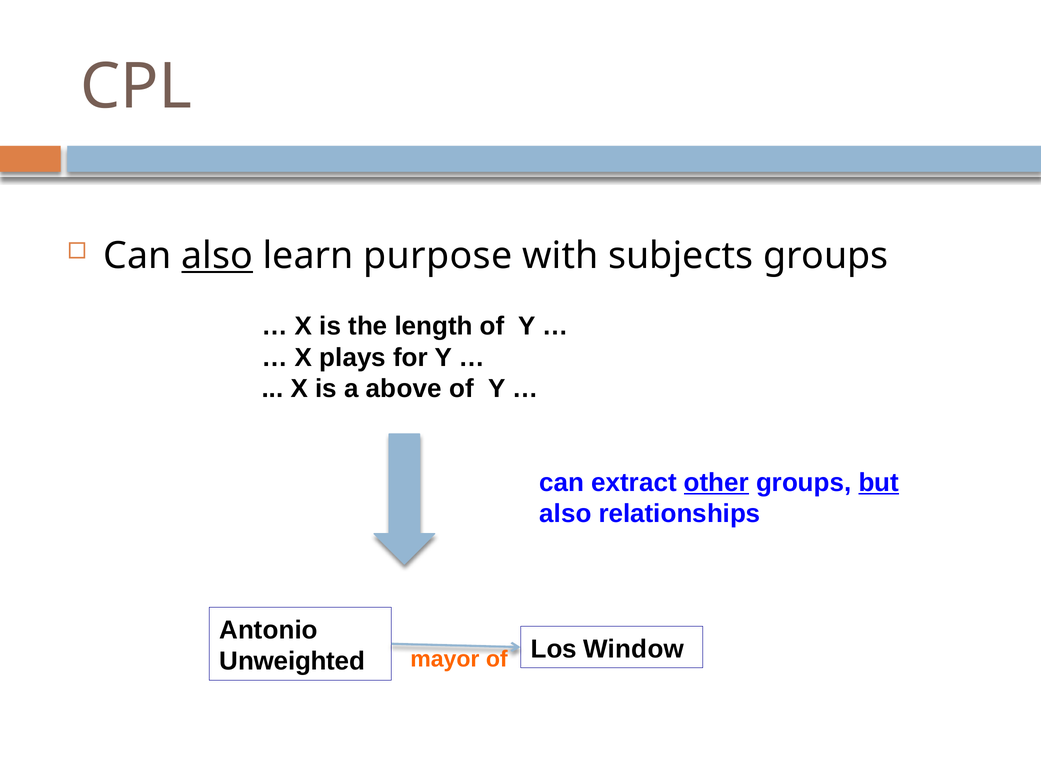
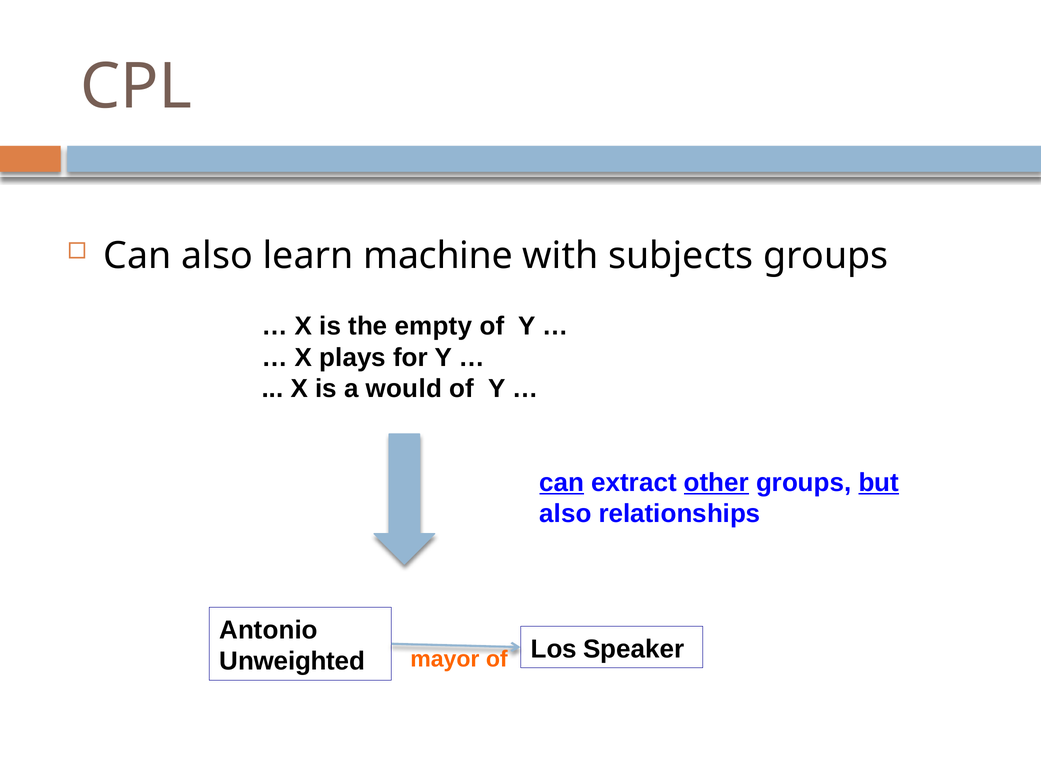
also at (217, 256) underline: present -> none
purpose: purpose -> machine
length: length -> empty
above: above -> would
can at (562, 482) underline: none -> present
Window: Window -> Speaker
